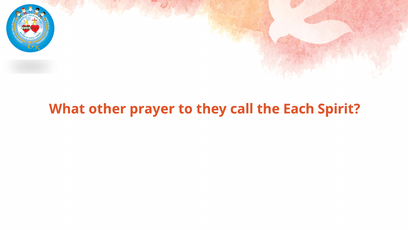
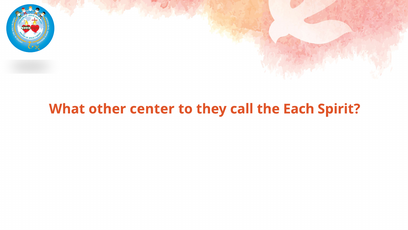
prayer: prayer -> center
